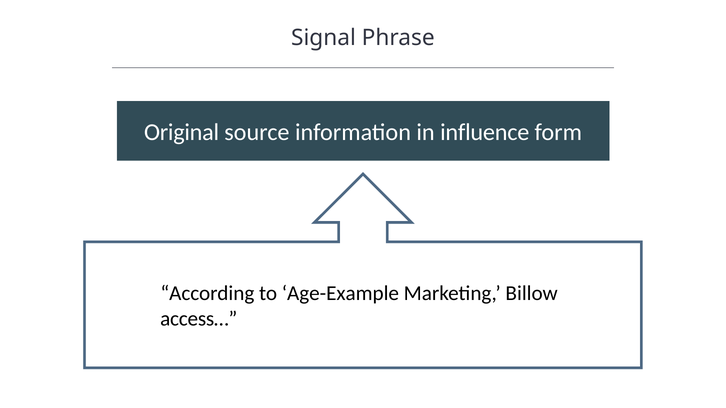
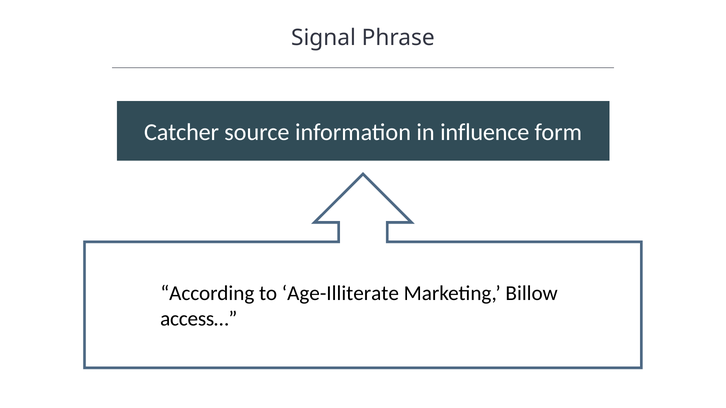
Original: Original -> Catcher
Age-Example: Age-Example -> Age-Illiterate
